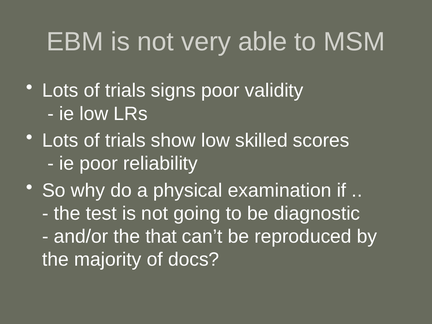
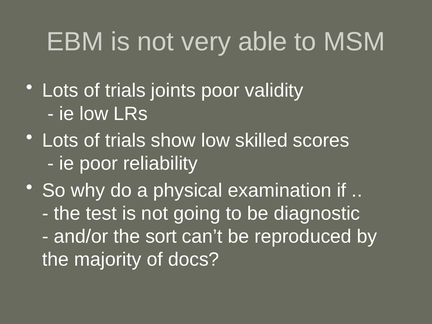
signs: signs -> joints
that: that -> sort
